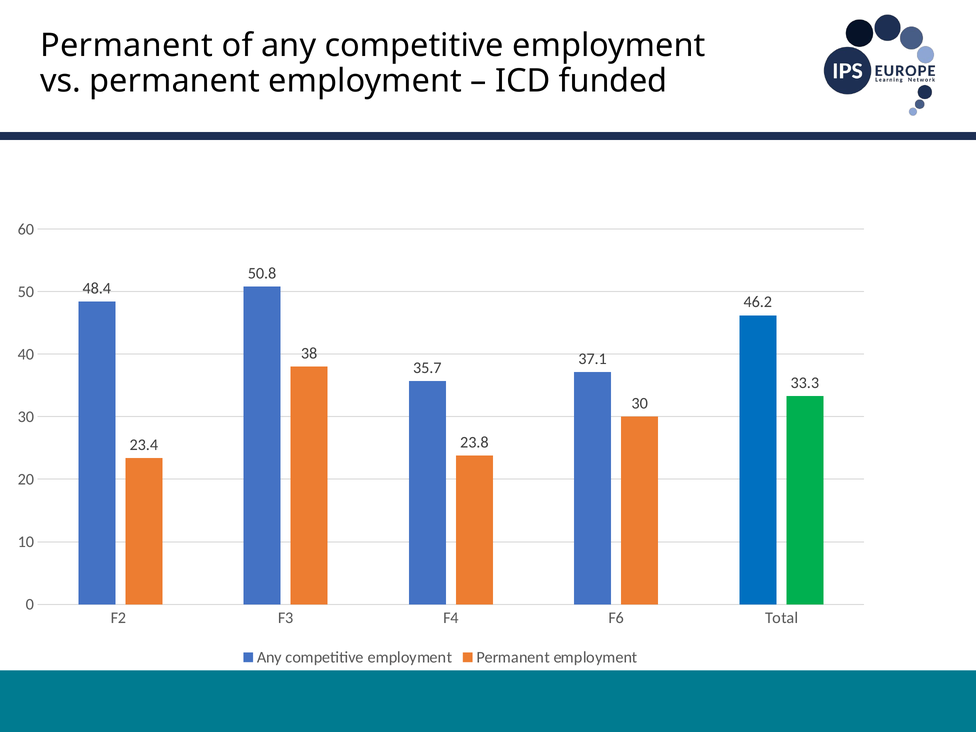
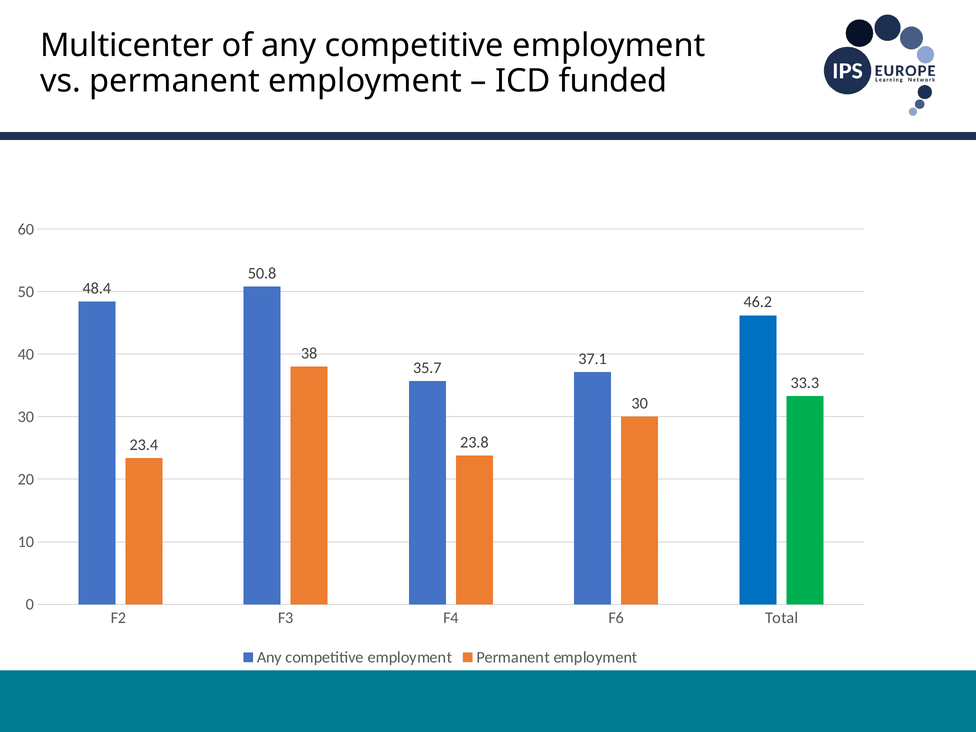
Permanent at (127, 46): Permanent -> Multicenter
